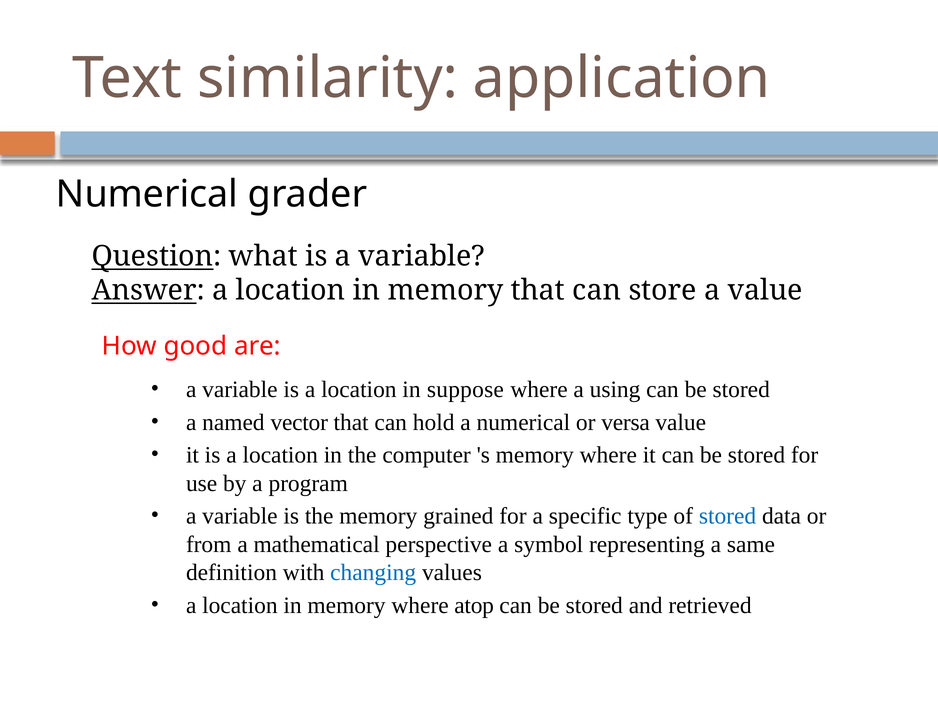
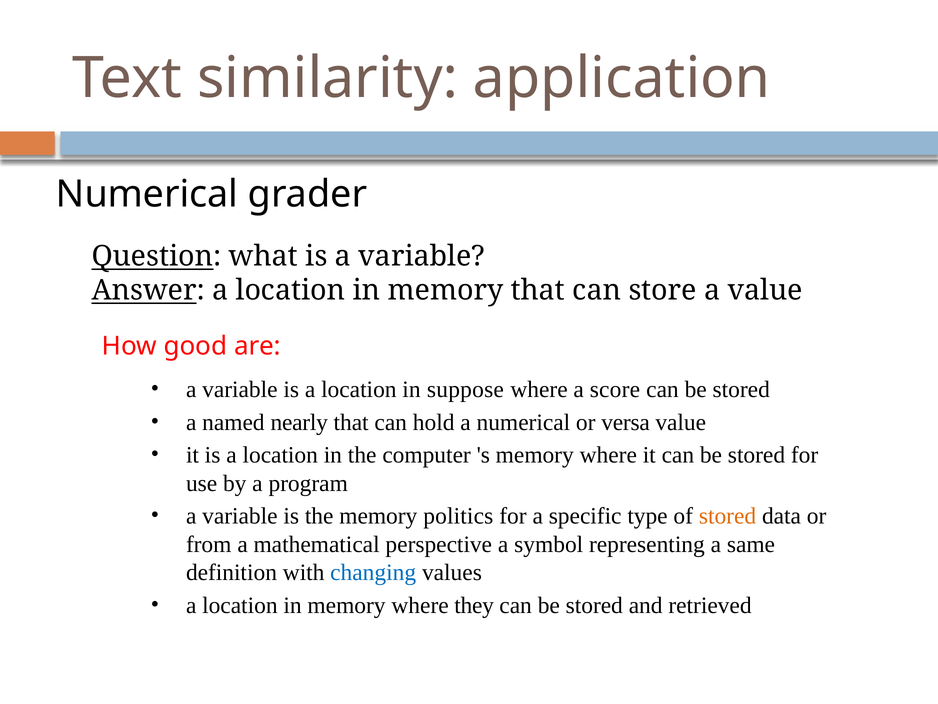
using: using -> score
vector: vector -> nearly
grained: grained -> politics
stored at (728, 516) colour: blue -> orange
atop: atop -> they
